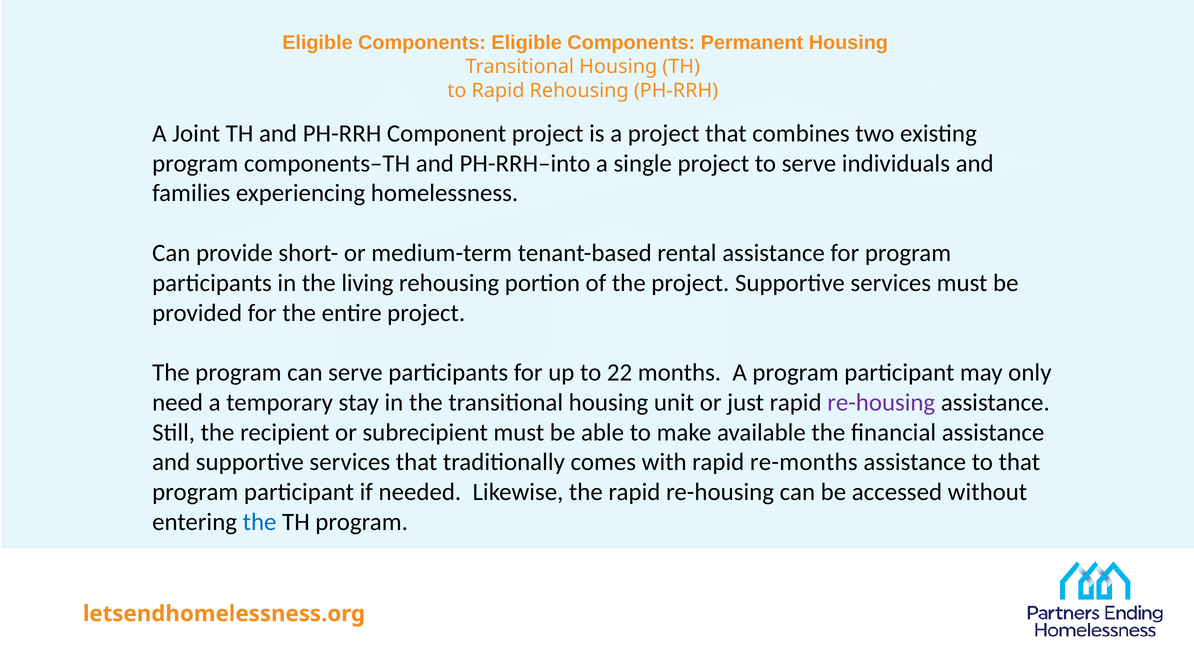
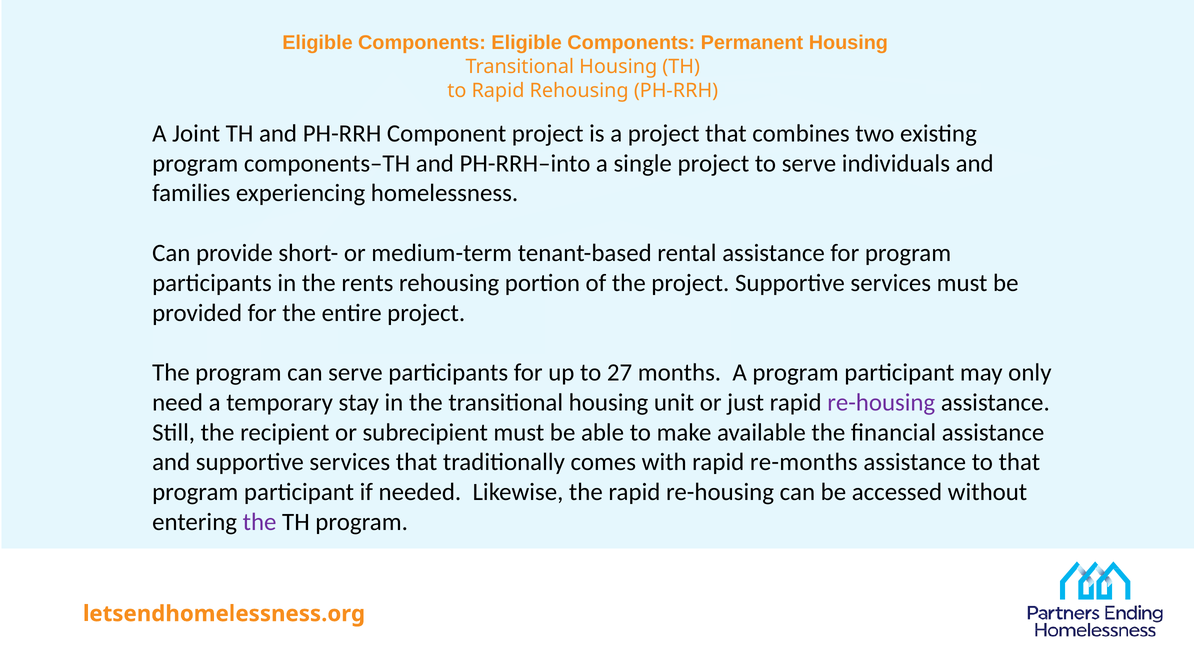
living: living -> rents
22: 22 -> 27
the at (260, 522) colour: blue -> purple
